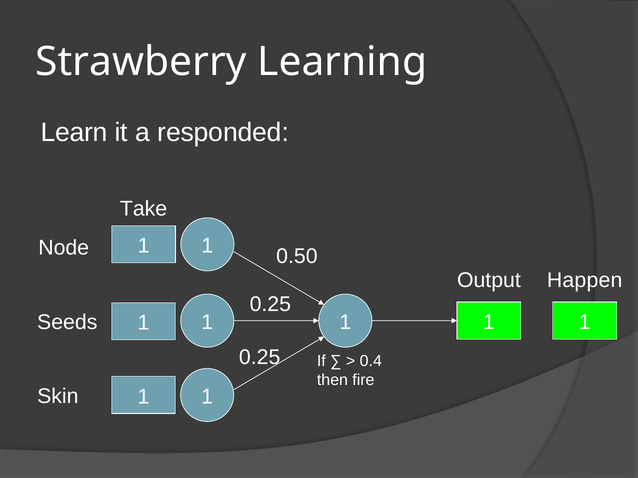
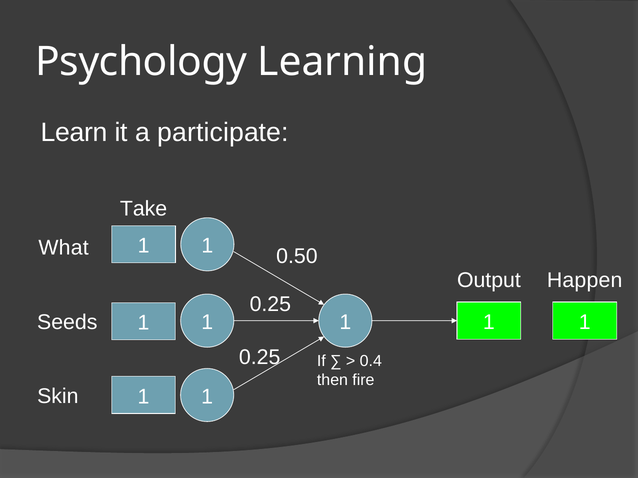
Strawberry: Strawberry -> Psychology
responded: responded -> participate
Node: Node -> What
